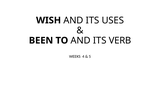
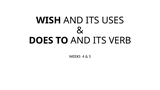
BEEN: BEEN -> DOES
